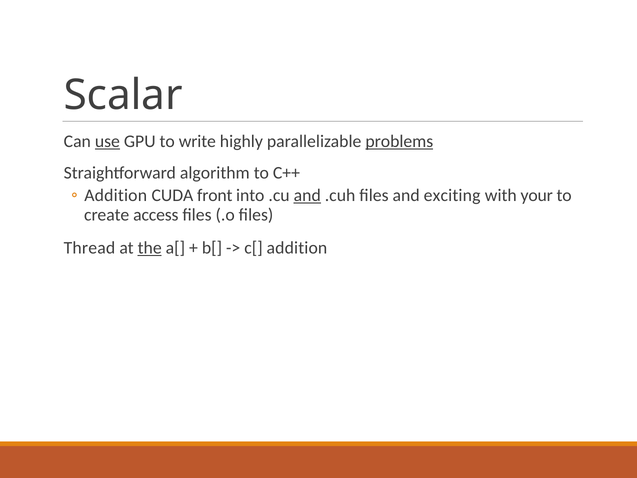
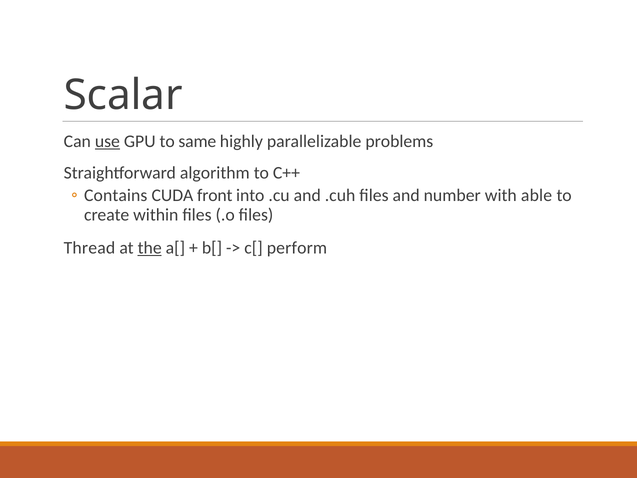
write: write -> same
problems underline: present -> none
Addition at (116, 195): Addition -> Contains
and at (307, 195) underline: present -> none
exciting: exciting -> number
your: your -> able
access: access -> within
c[ addition: addition -> perform
